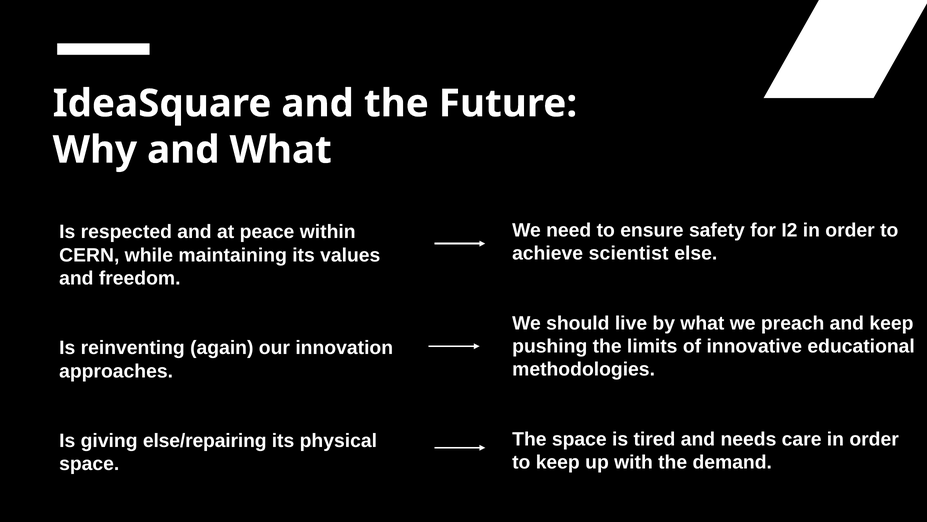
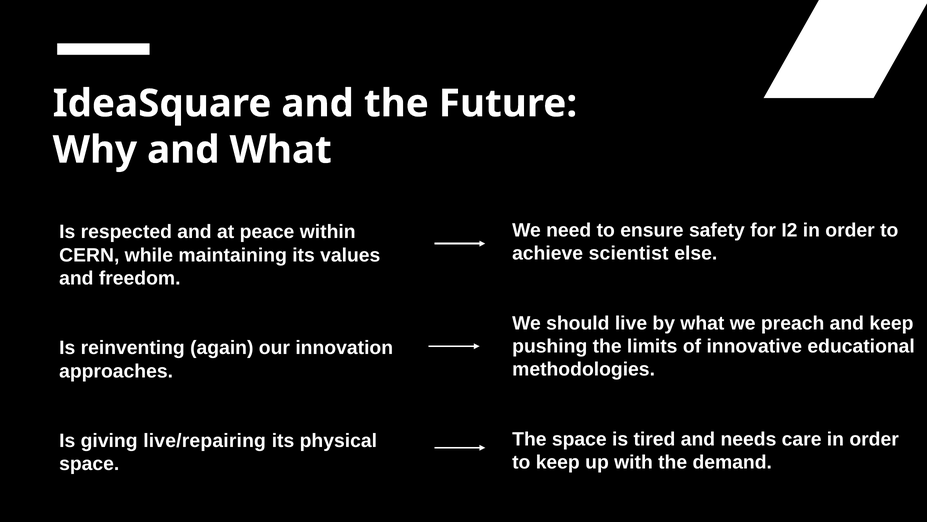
else/repairing: else/repairing -> live/repairing
